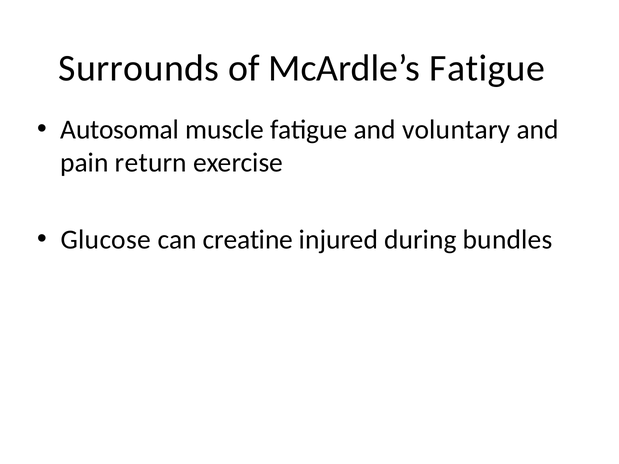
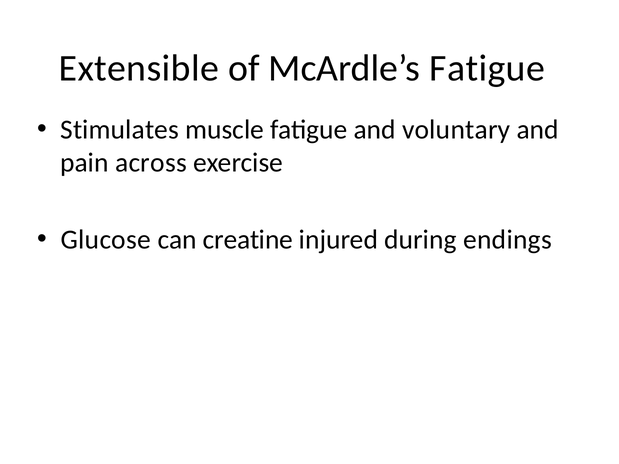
Surrounds: Surrounds -> Extensible
Autosomal: Autosomal -> Stimulates
return: return -> across
bundles: bundles -> endings
